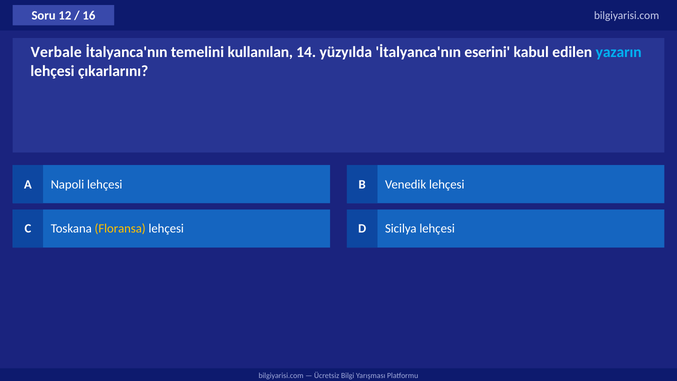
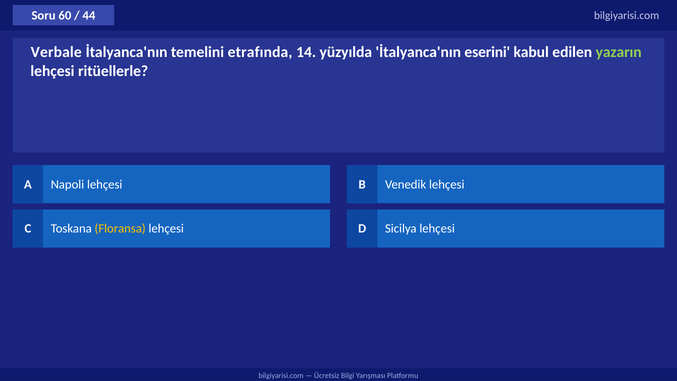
12: 12 -> 60
16: 16 -> 44
kullanılan: kullanılan -> etrafında
yazarın colour: light blue -> light green
çıkarlarını: çıkarlarını -> ritüellerle
